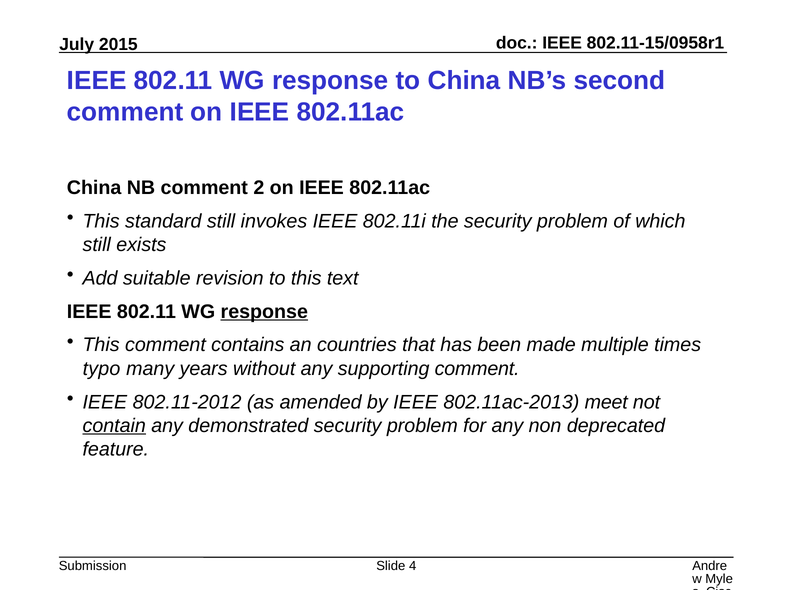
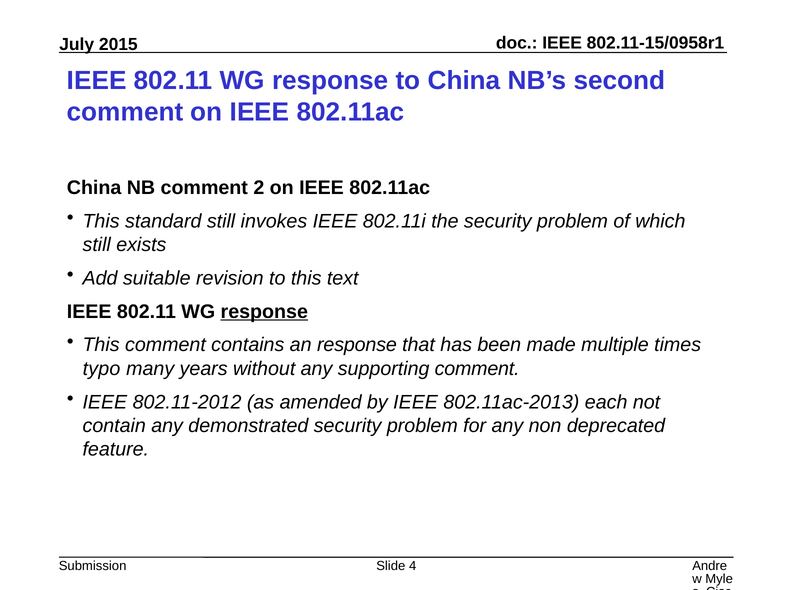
an countries: countries -> response
meet: meet -> each
contain underline: present -> none
